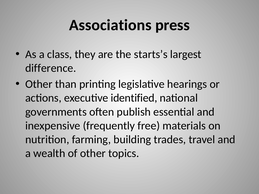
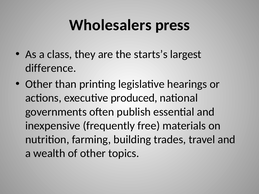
Associations: Associations -> Wholesalers
identified: identified -> produced
